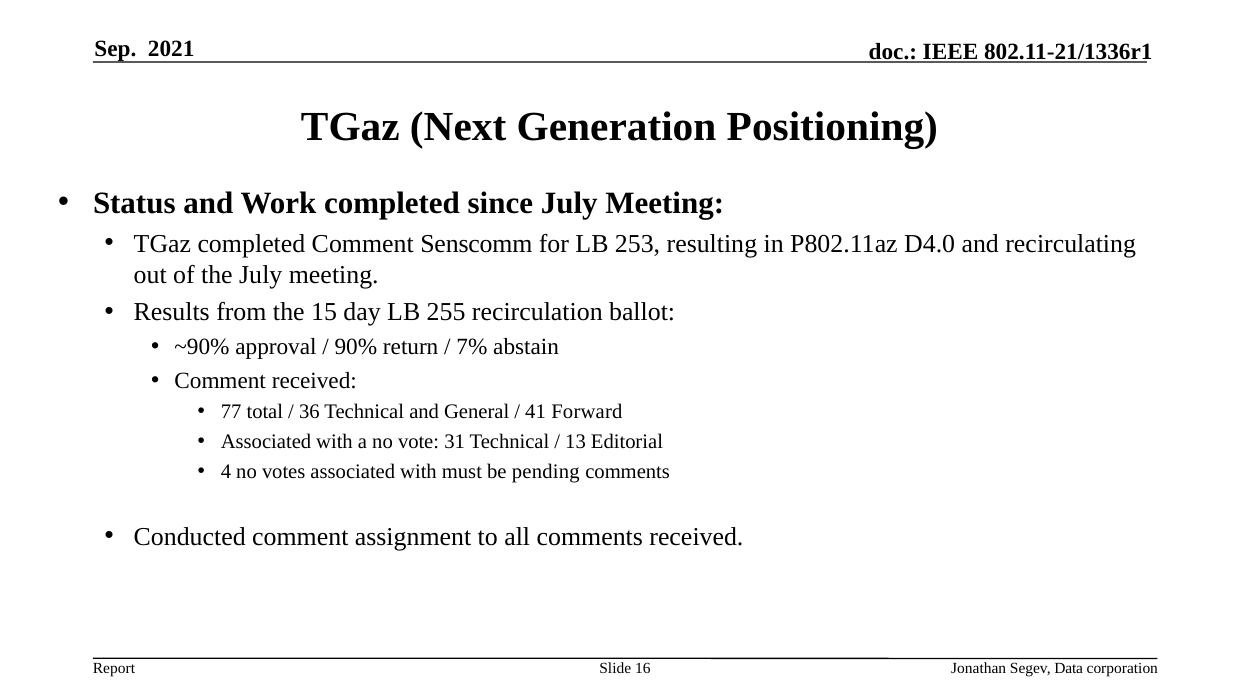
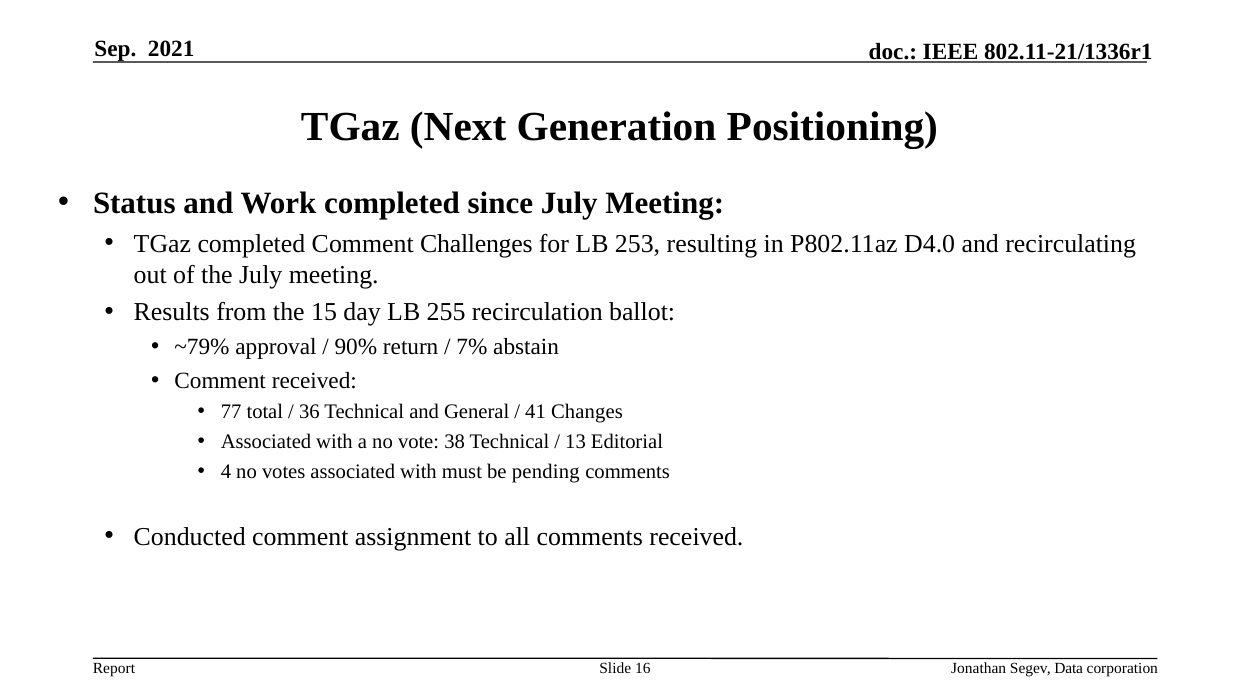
Senscomm: Senscomm -> Challenges
~90%: ~90% -> ~79%
Forward: Forward -> Changes
31: 31 -> 38
